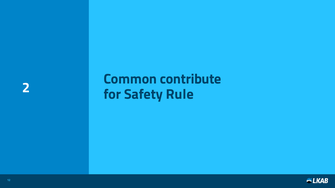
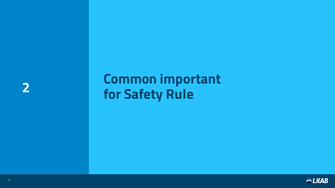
contribute: contribute -> important
